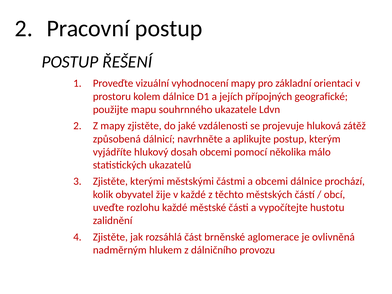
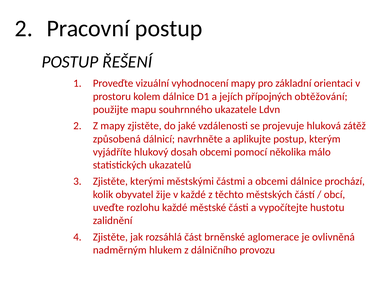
geografické: geografické -> obtěžování
